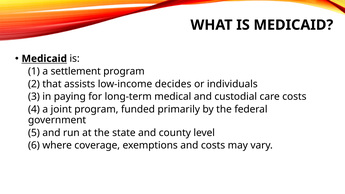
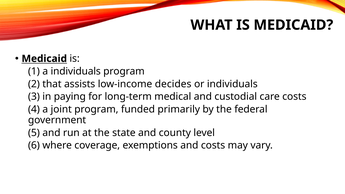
a settlement: settlement -> individuals
